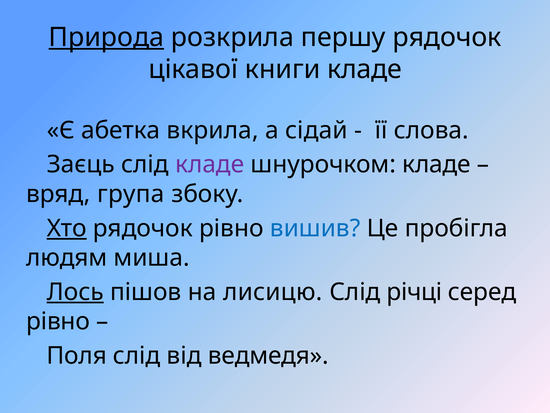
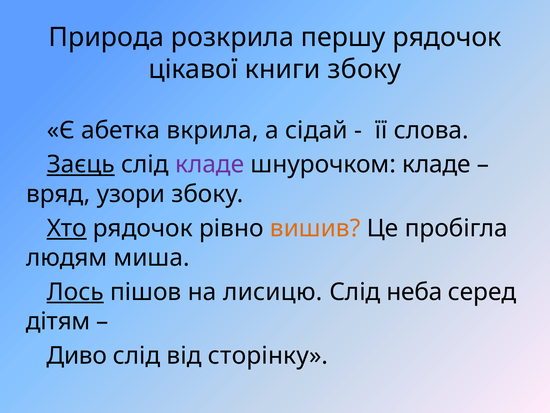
Природа underline: present -> none
книги кладе: кладе -> збоку
Заєць underline: none -> present
група: група -> узори
вишив colour: blue -> orange
річці: річці -> неба
рівно at (58, 321): рівно -> дітям
Поля: Поля -> Диво
ведмедя: ведмедя -> сторінку
